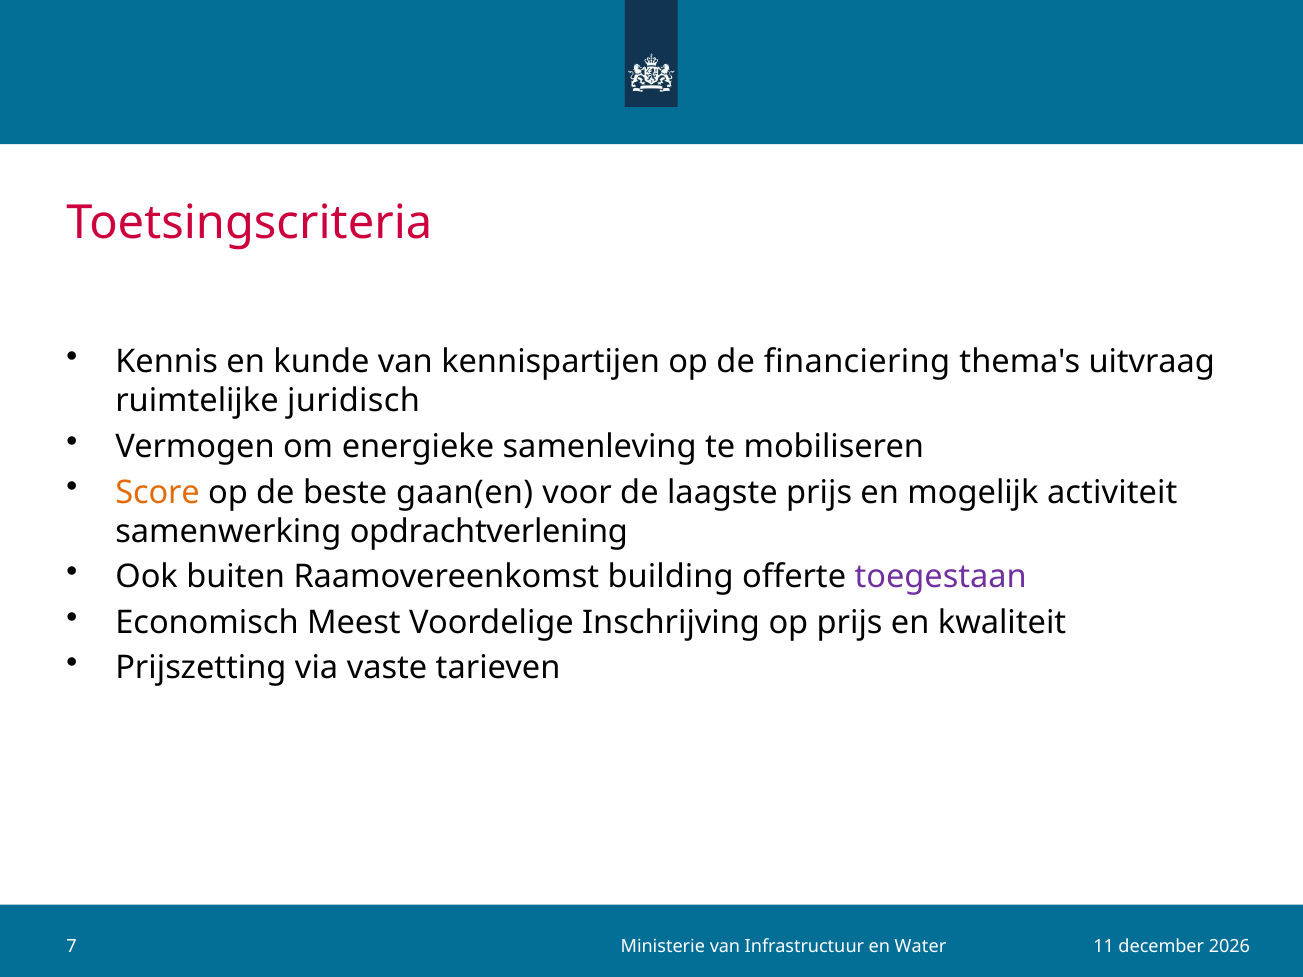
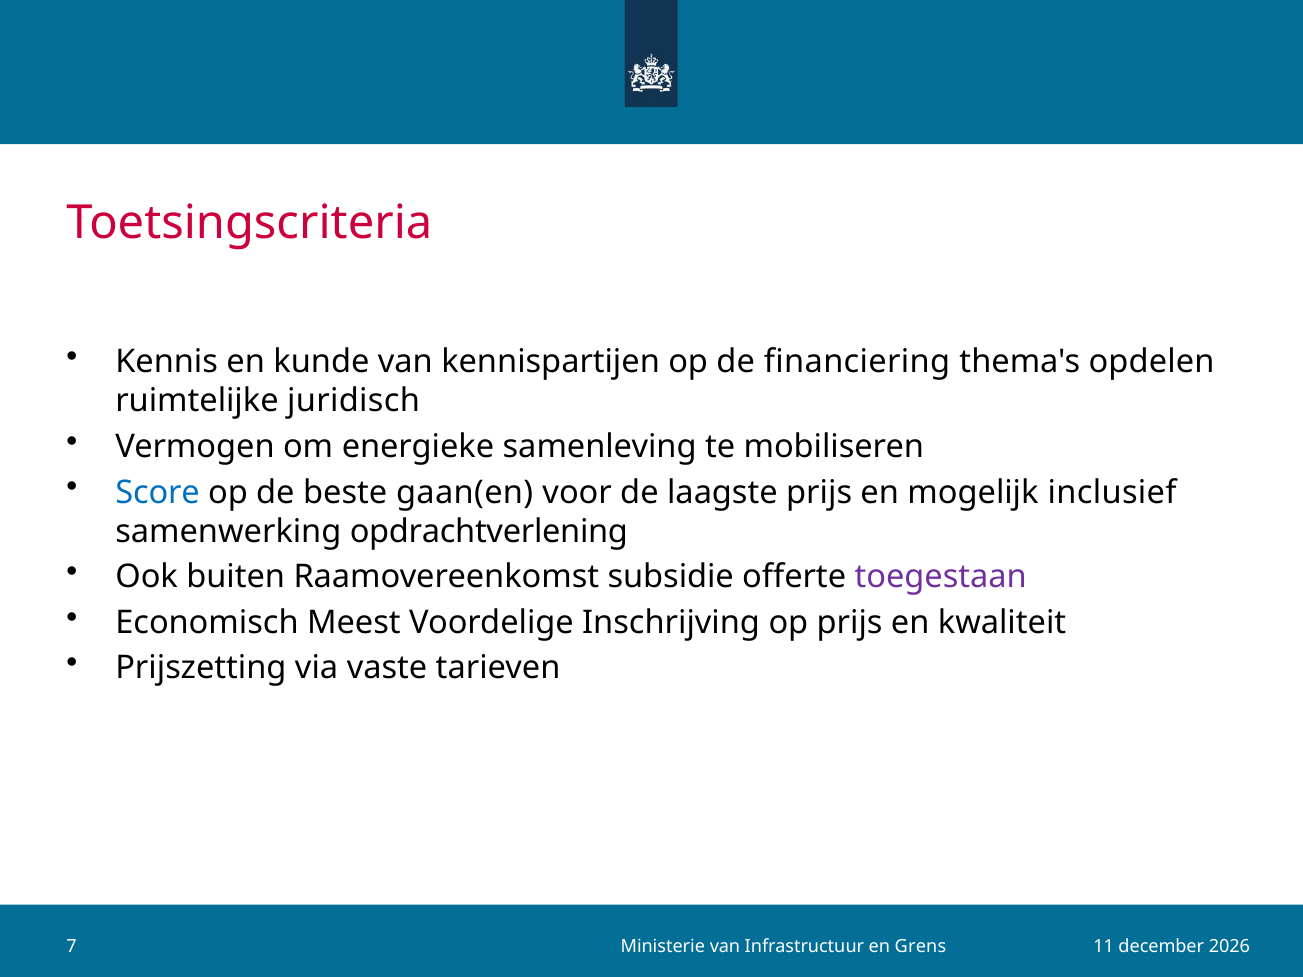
uitvraag: uitvraag -> opdelen
Score colour: orange -> blue
activiteit: activiteit -> inclusief
building: building -> subsidie
Water: Water -> Grens
